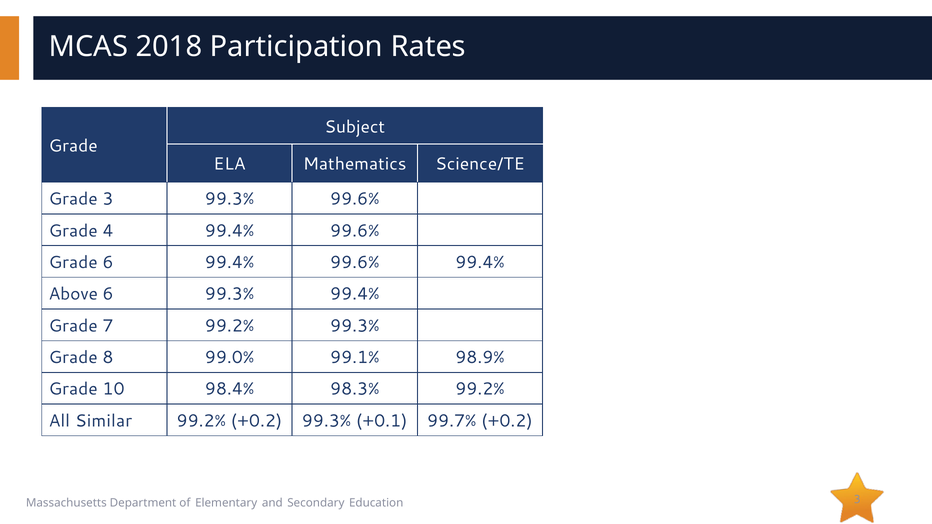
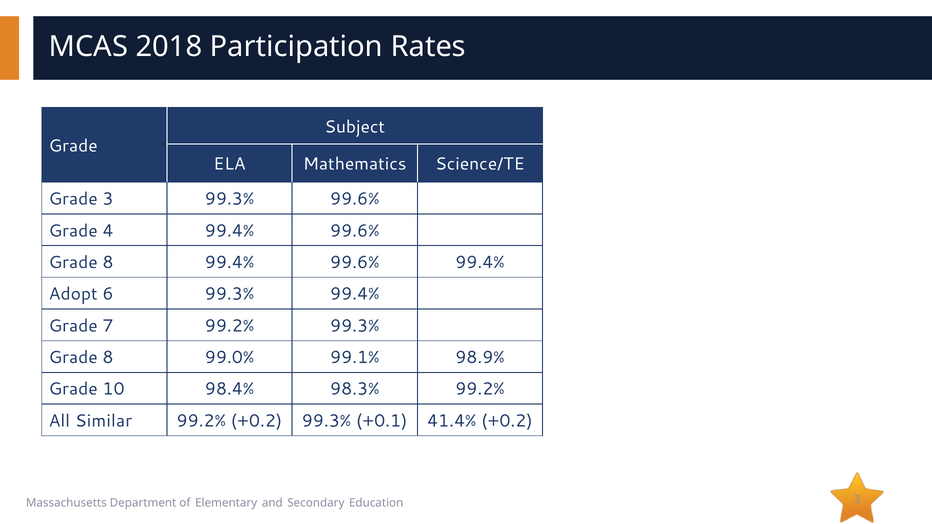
6 at (108, 263): 6 -> 8
Above: Above -> Adopt
99.7%: 99.7% -> 41.4%
